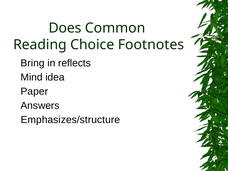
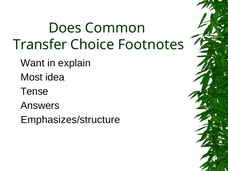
Reading: Reading -> Transfer
Bring: Bring -> Want
reflects: reflects -> explain
Mind: Mind -> Most
Paper: Paper -> Tense
